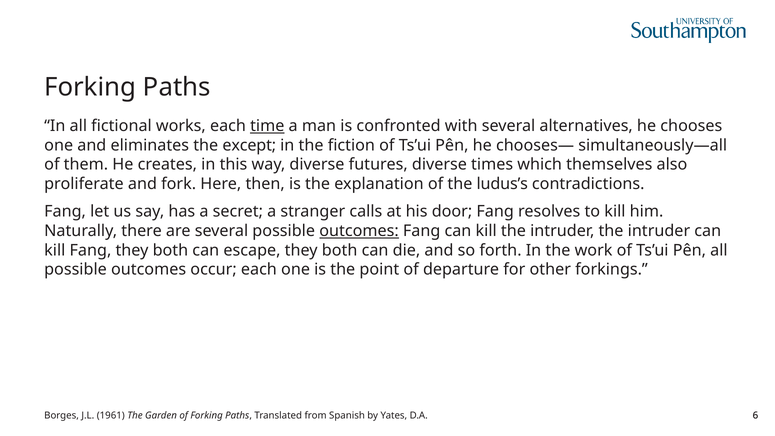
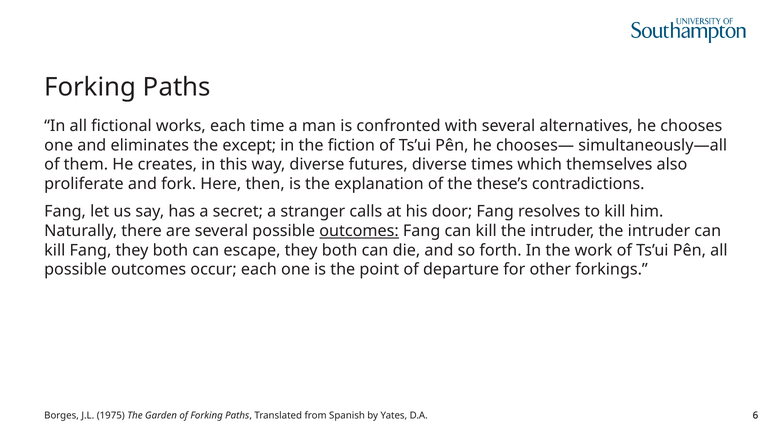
time underline: present -> none
ludus’s: ludus’s -> these’s
1961: 1961 -> 1975
